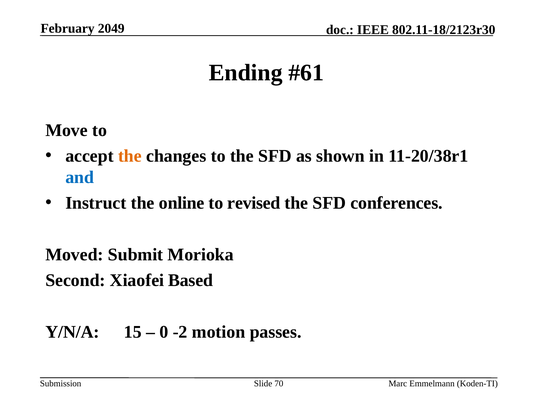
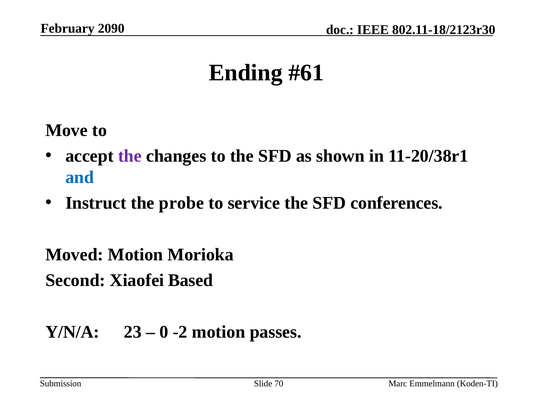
2049: 2049 -> 2090
the at (130, 156) colour: orange -> purple
online: online -> probe
revised: revised -> service
Moved Submit: Submit -> Motion
15: 15 -> 23
